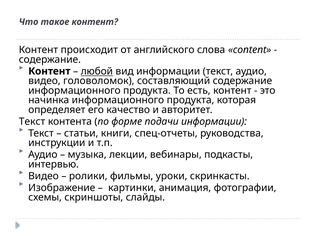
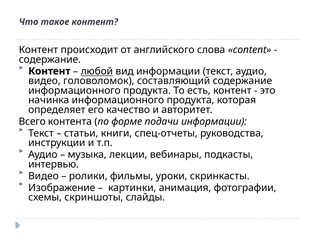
Текст at (32, 122): Текст -> Всего
